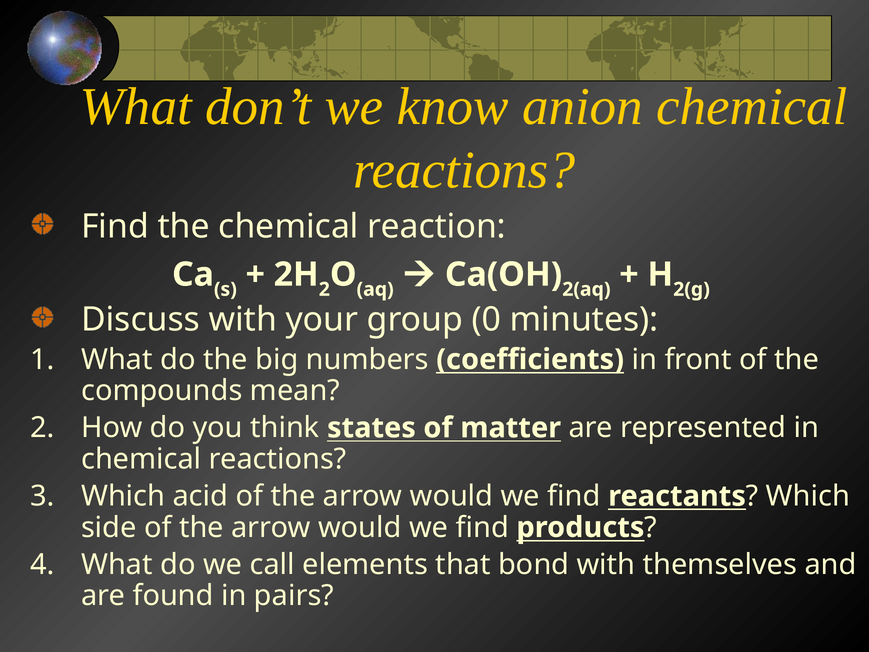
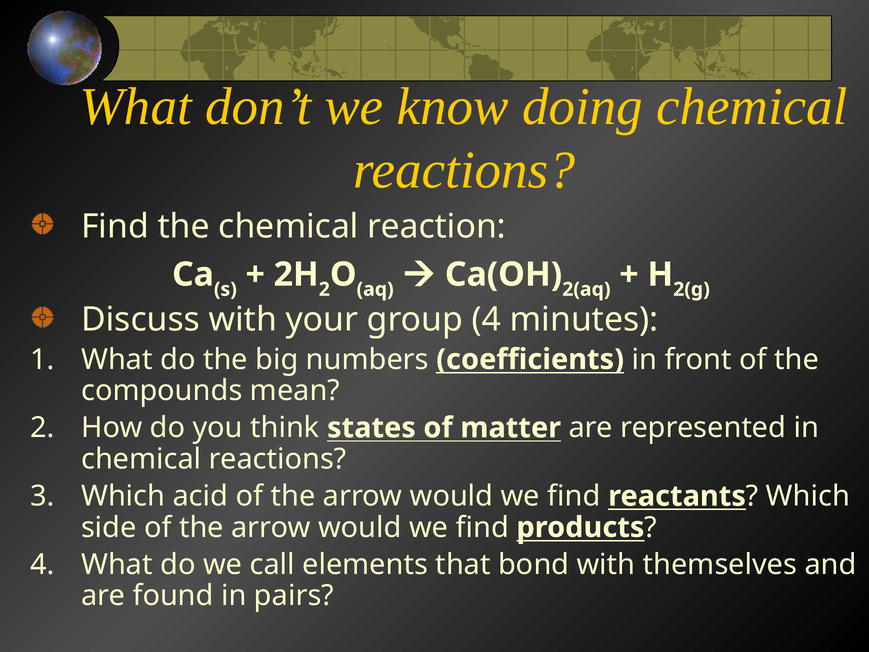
anion: anion -> doing
group 0: 0 -> 4
